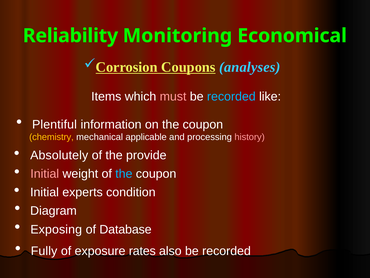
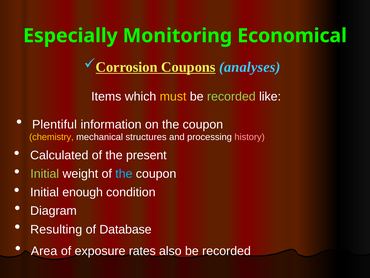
Reliability: Reliability -> Especially
must colour: pink -> yellow
recorded at (231, 96) colour: light blue -> light green
applicable: applicable -> structures
Absolutely: Absolutely -> Calculated
provide: provide -> present
Initial at (45, 174) colour: pink -> light green
experts: experts -> enough
Exposing: Exposing -> Resulting
Fully: Fully -> Area
